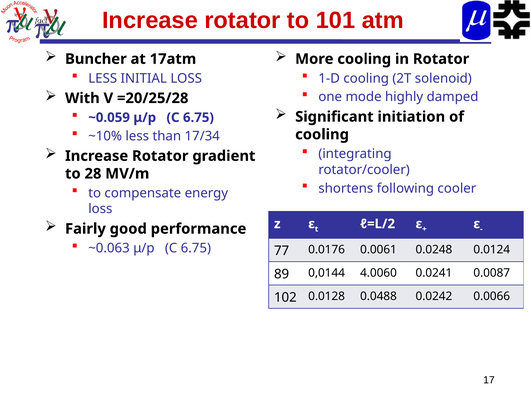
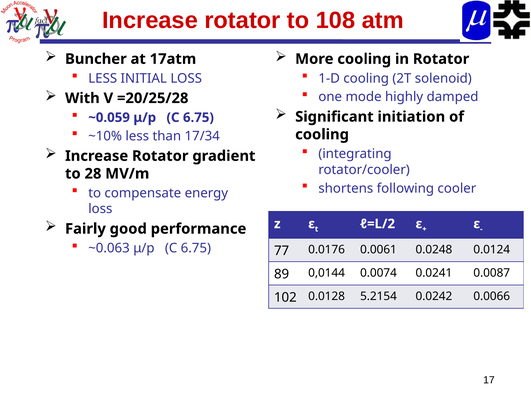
101: 101 -> 108
4.0060: 4.0060 -> 0.0074
0.0488: 0.0488 -> 5.2154
